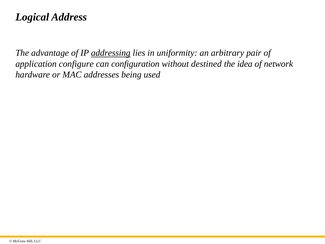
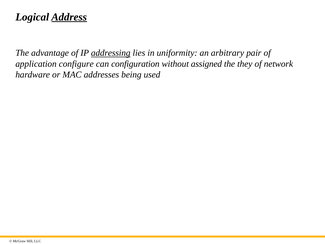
Address underline: none -> present
destined: destined -> assigned
idea: idea -> they
